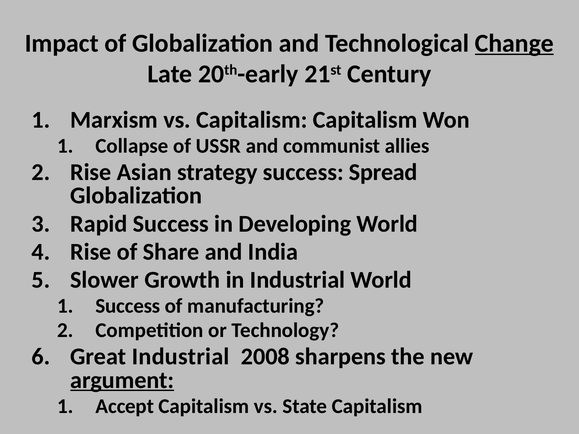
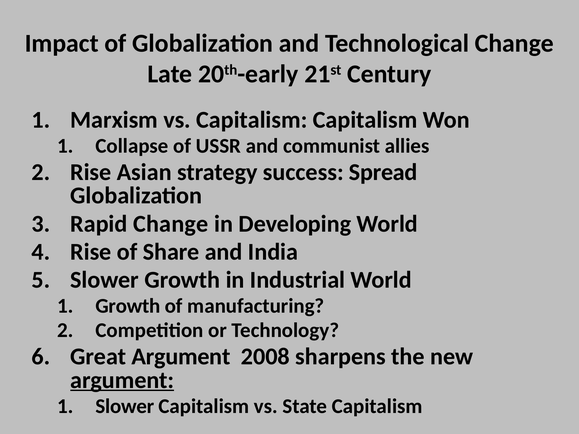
Change at (514, 43) underline: present -> none
Rapid Success: Success -> Change
Success at (128, 306): Success -> Growth
Great Industrial: Industrial -> Argument
Accept at (125, 406): Accept -> Slower
